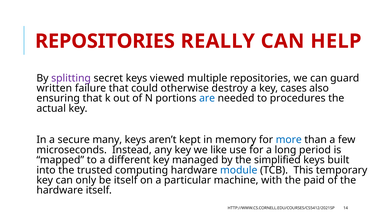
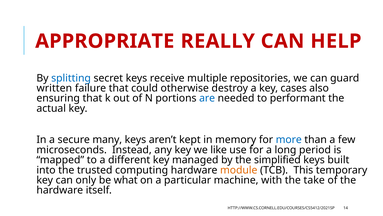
REPOSITORIES at (105, 41): REPOSITORIES -> APPROPRIATE
splitting colour: purple -> blue
viewed: viewed -> receive
procedures: procedures -> performant
module colour: blue -> orange
be itself: itself -> what
paid: paid -> take
